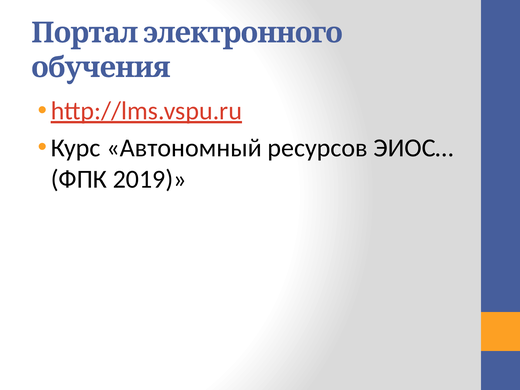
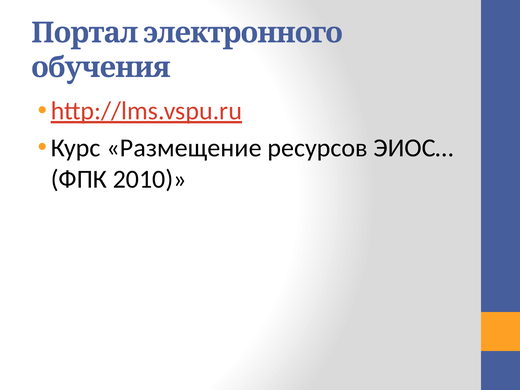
Автономный: Автономный -> Размещение
2019: 2019 -> 2010
